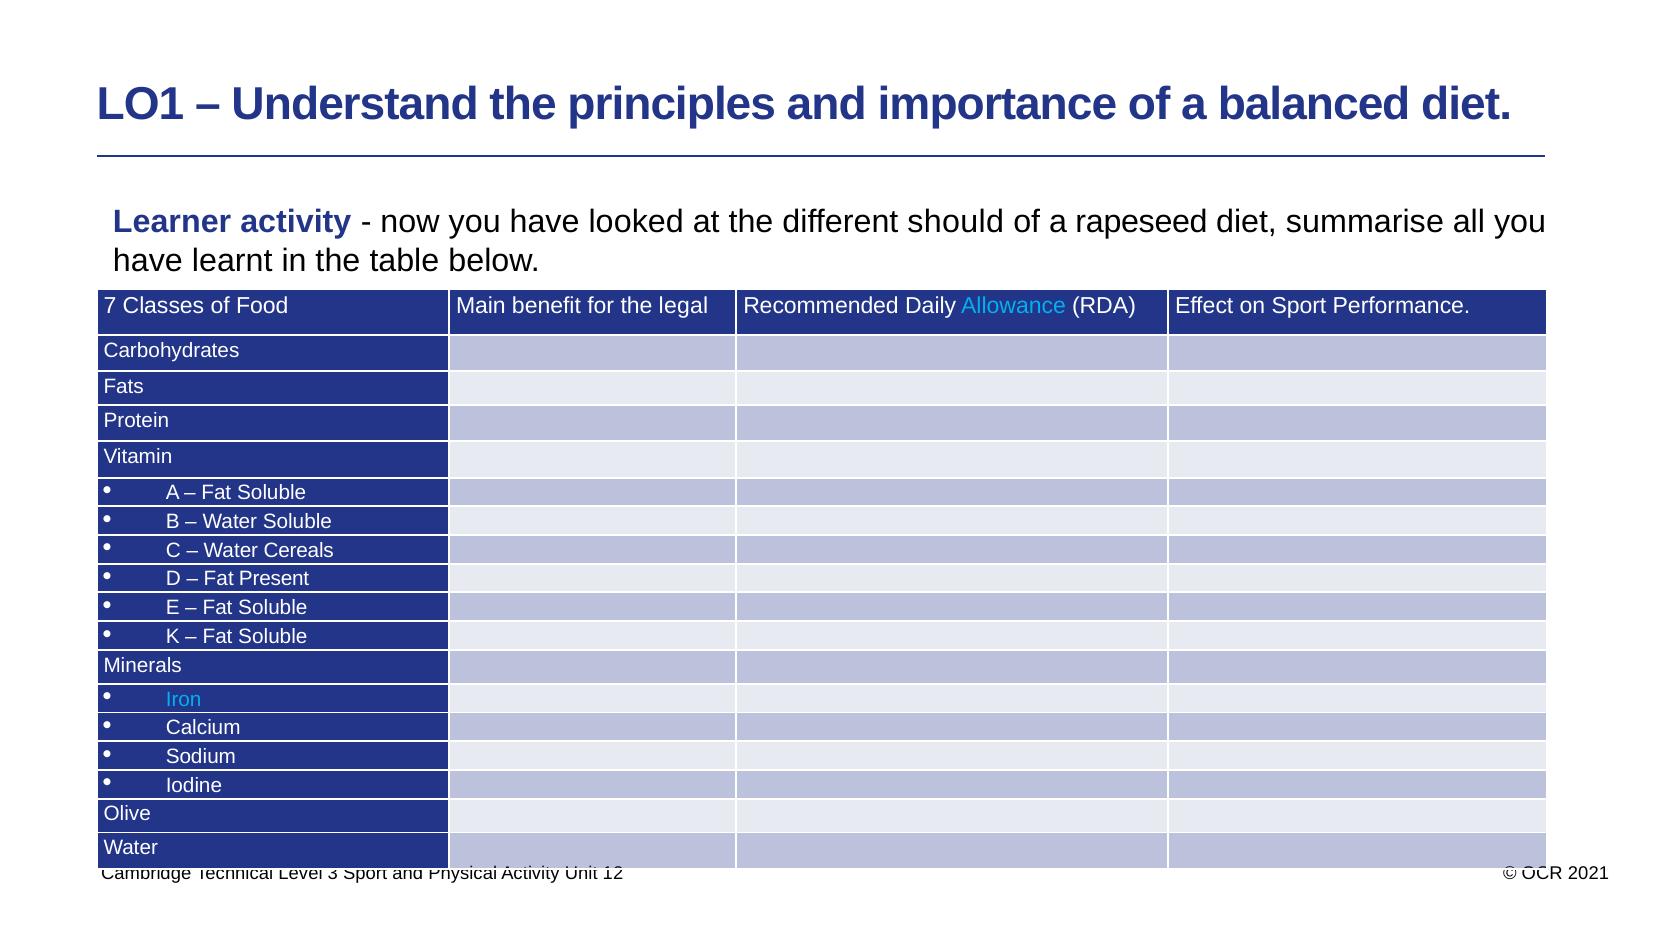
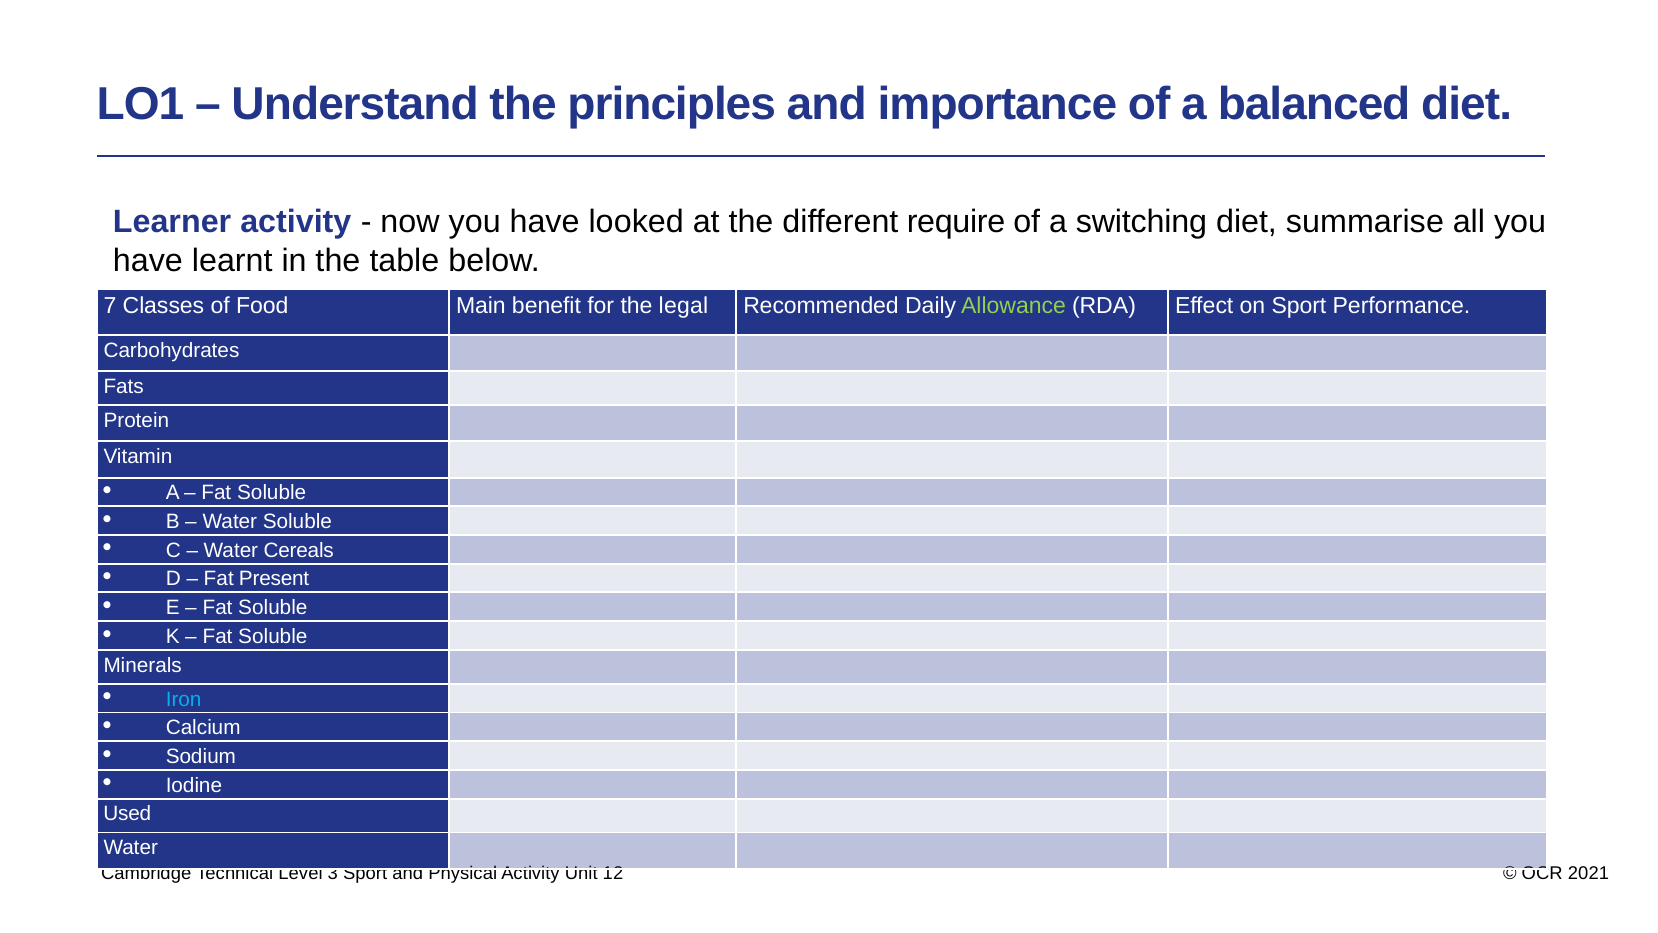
should: should -> require
rapeseed: rapeseed -> switching
Allowance colour: light blue -> light green
Olive: Olive -> Used
